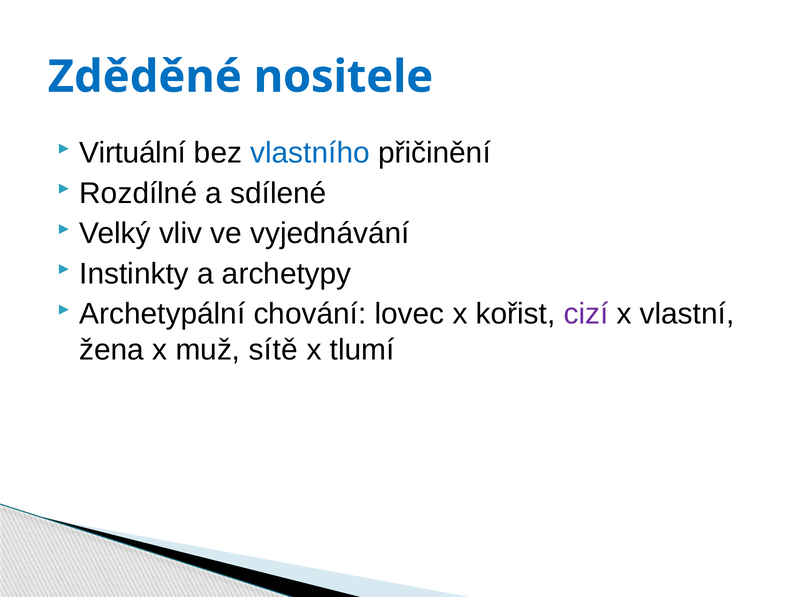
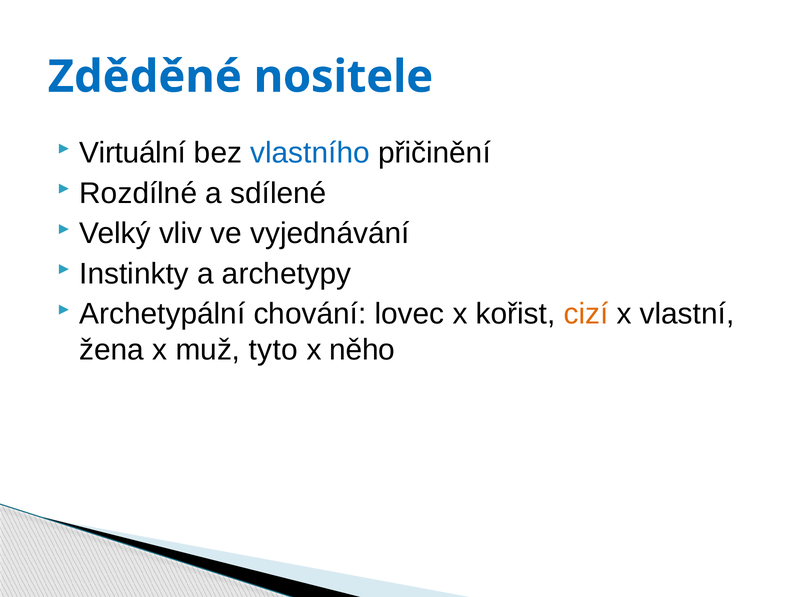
cizí colour: purple -> orange
sítě: sítě -> tyto
tlumí: tlumí -> něho
